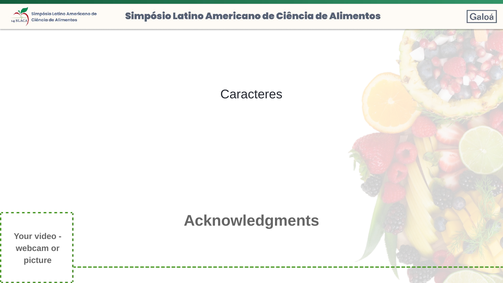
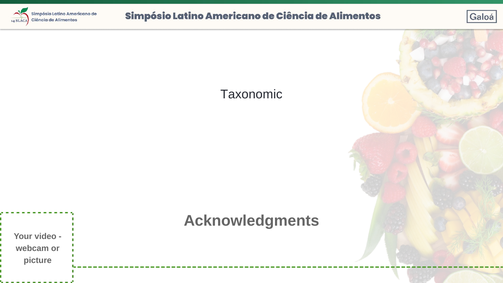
Caracteres: Caracteres -> Taxonomic
